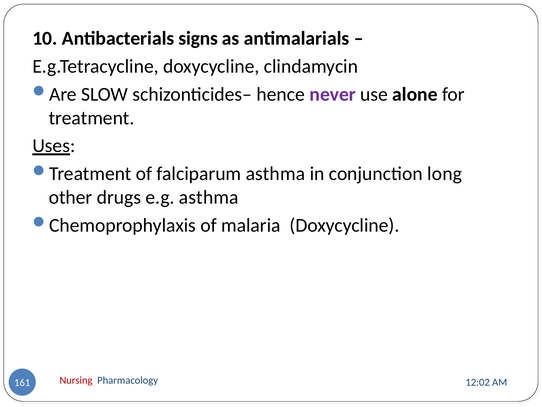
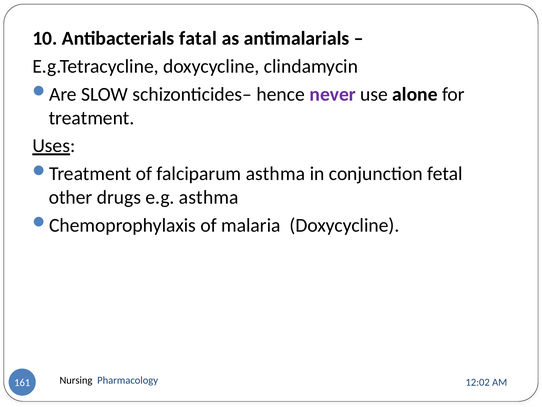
signs: signs -> fatal
long: long -> fetal
Nursing colour: red -> black
